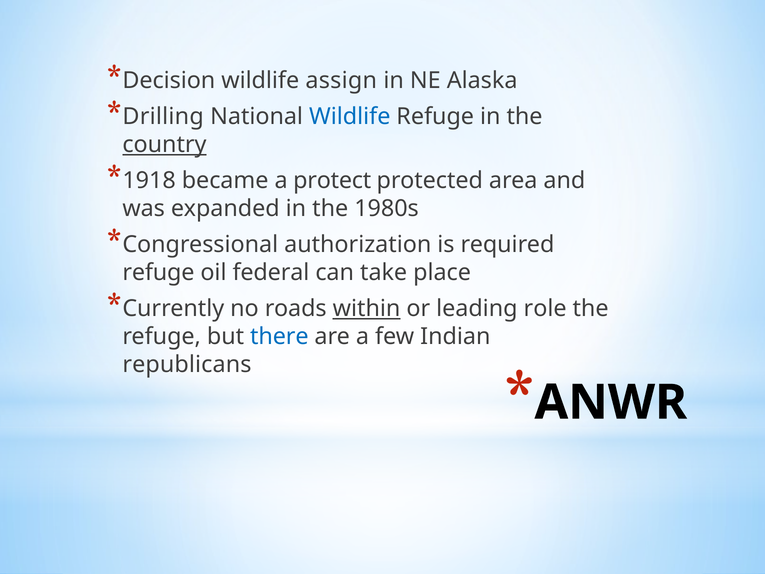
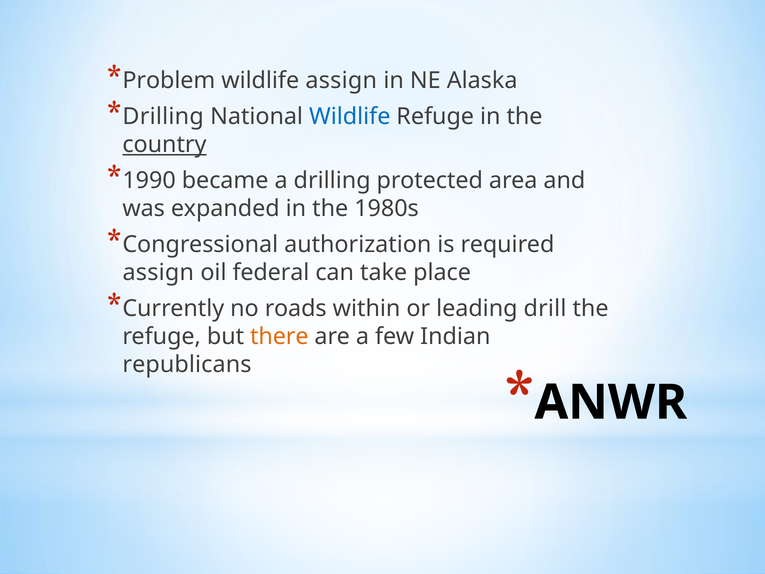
Decision: Decision -> Problem
1918: 1918 -> 1990
a protect: protect -> drilling
refuge at (158, 273): refuge -> assign
within underline: present -> none
role: role -> drill
there colour: blue -> orange
